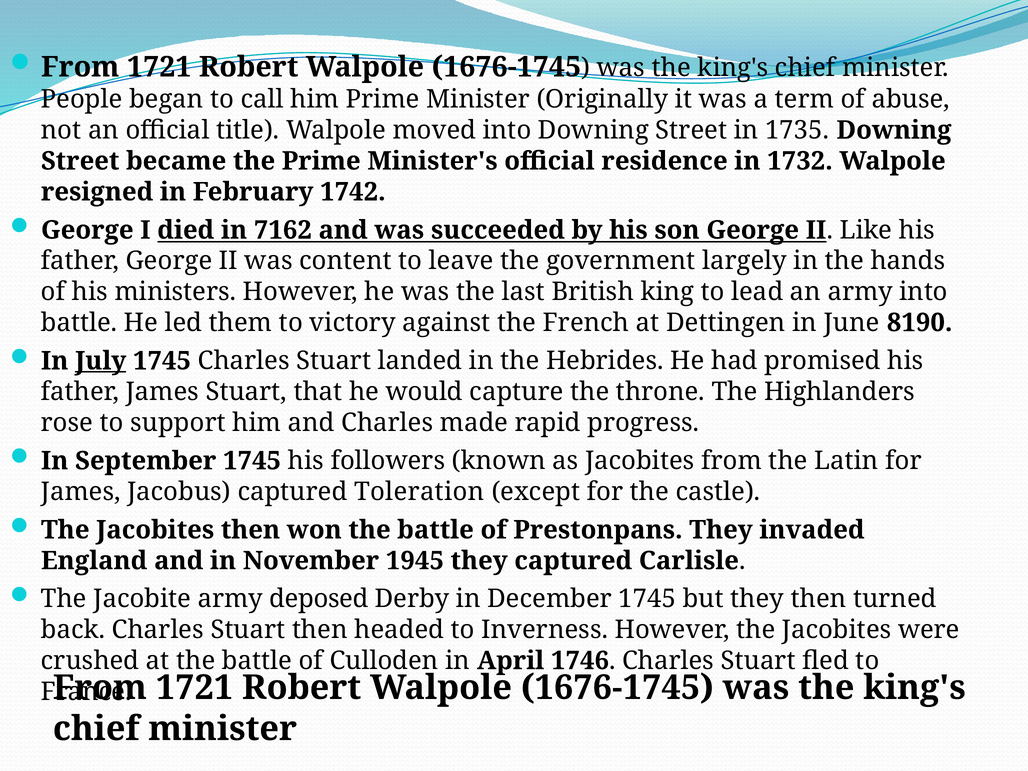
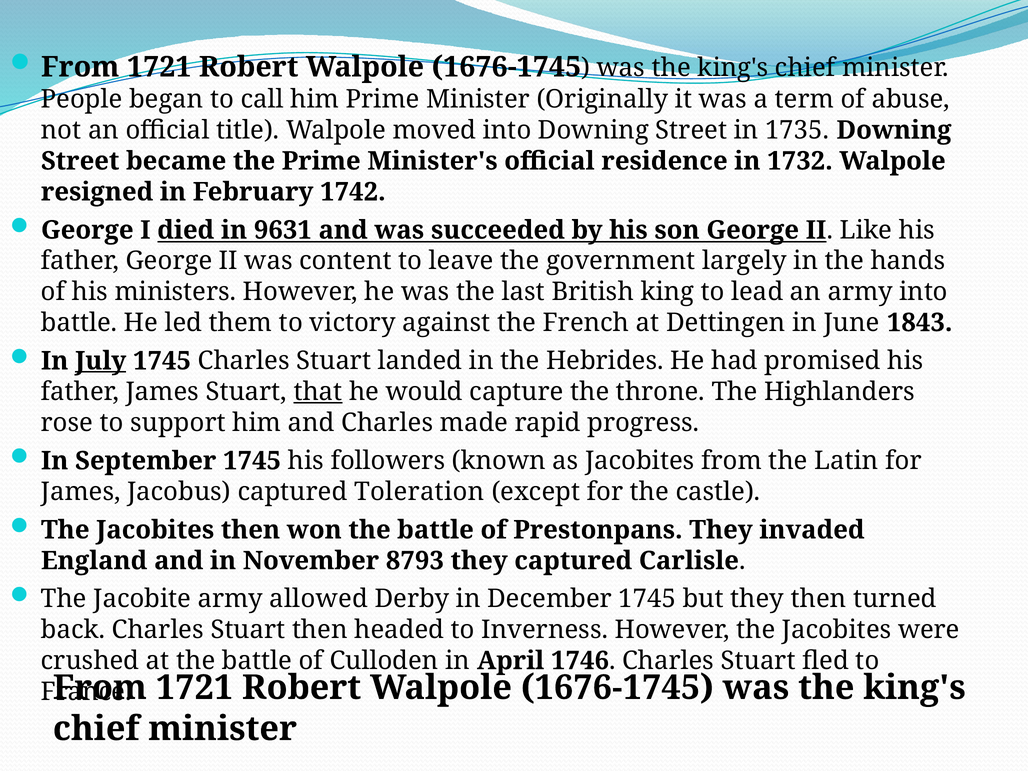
7162: 7162 -> 9631
8190: 8190 -> 1843
that underline: none -> present
1945: 1945 -> 8793
deposed: deposed -> allowed
